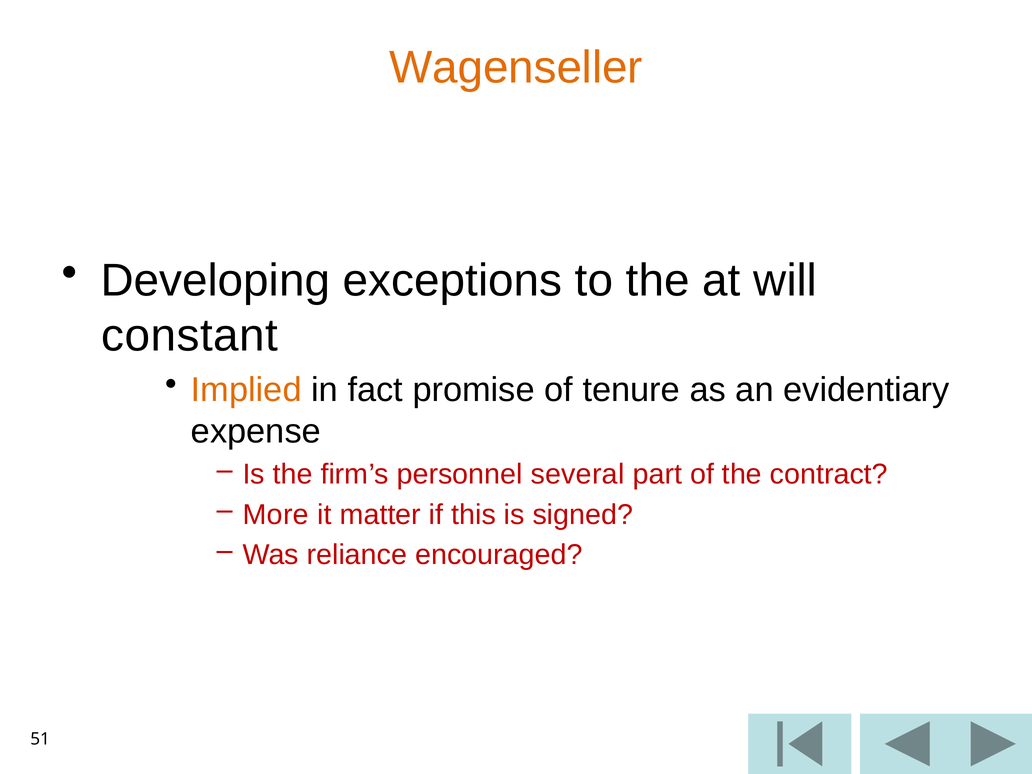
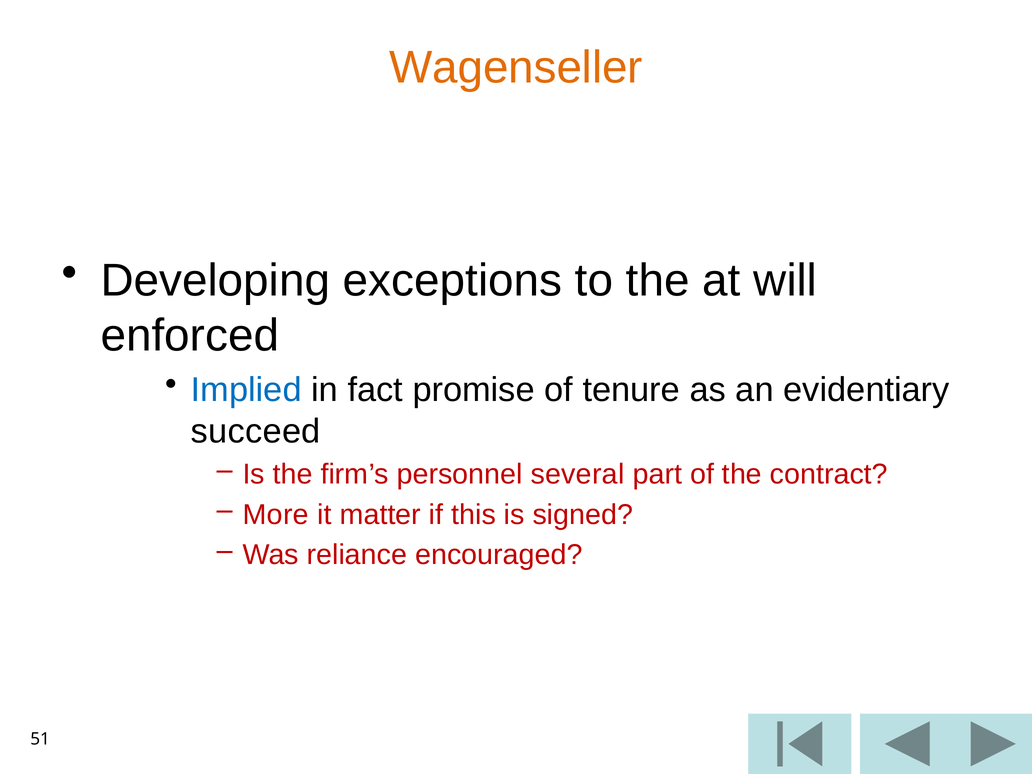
constant: constant -> enforced
Implied colour: orange -> blue
expense: expense -> succeed
